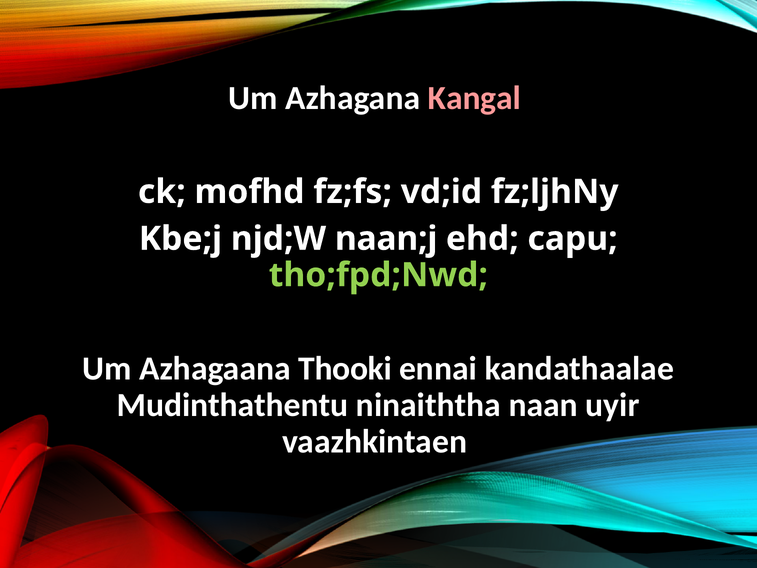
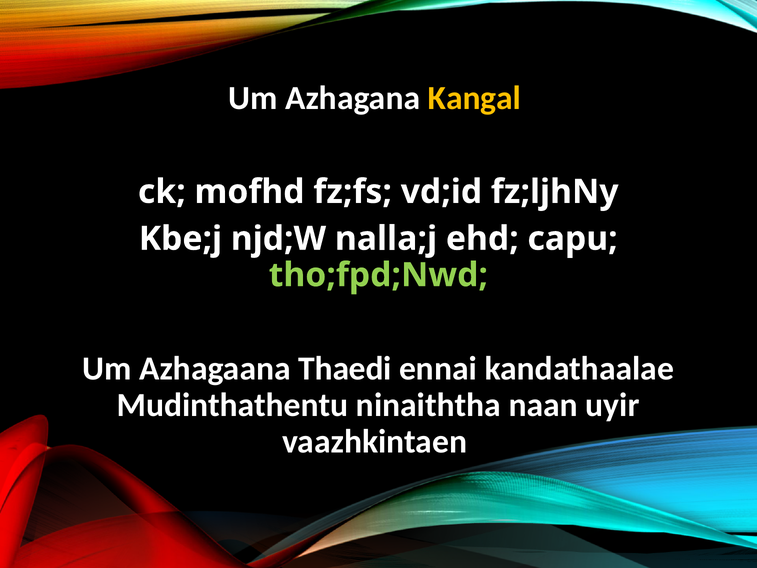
Kangal colour: pink -> yellow
naan;j: naan;j -> nalla;j
Thooki: Thooki -> Thaedi
